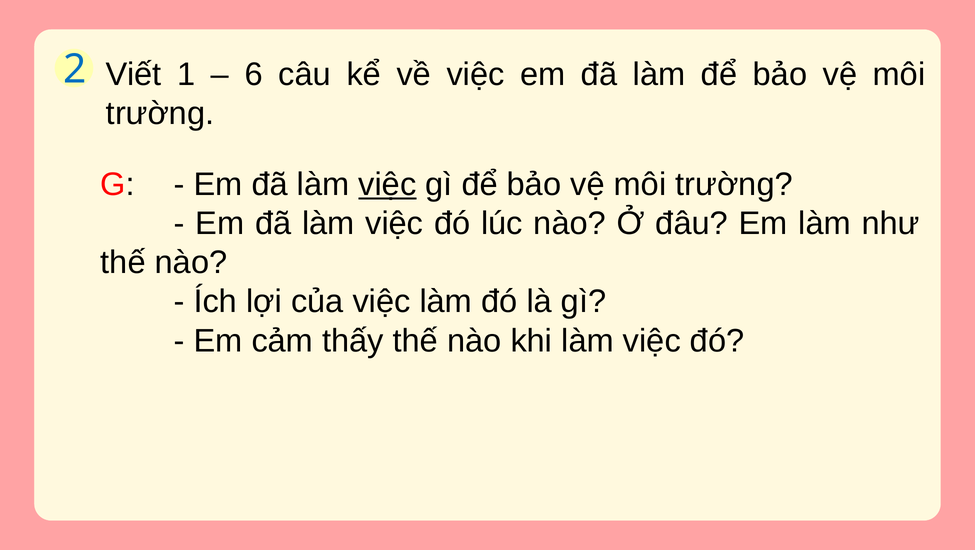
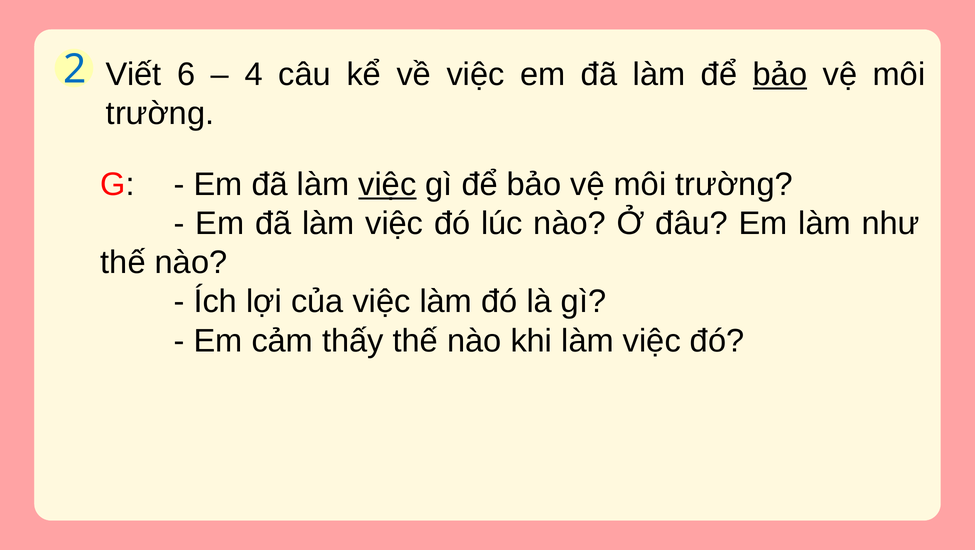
1: 1 -> 6
6: 6 -> 4
bảo at (780, 74) underline: none -> present
